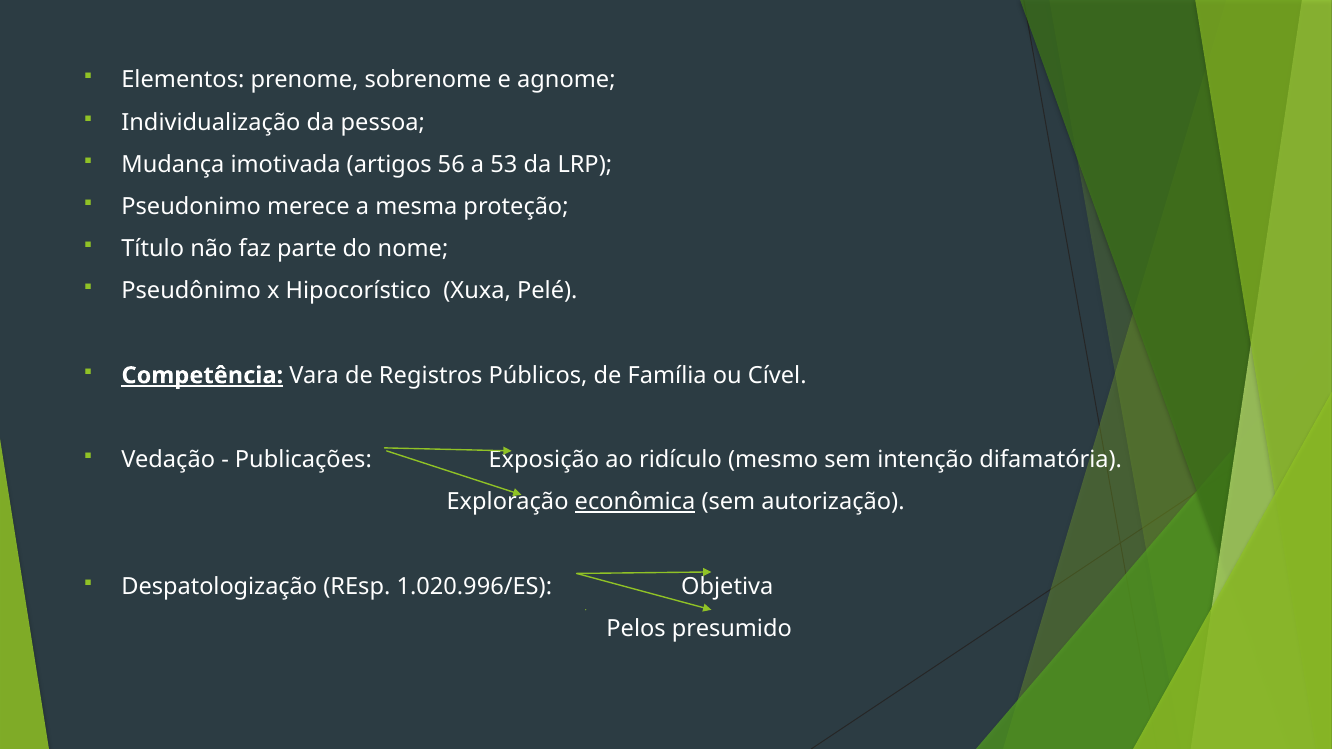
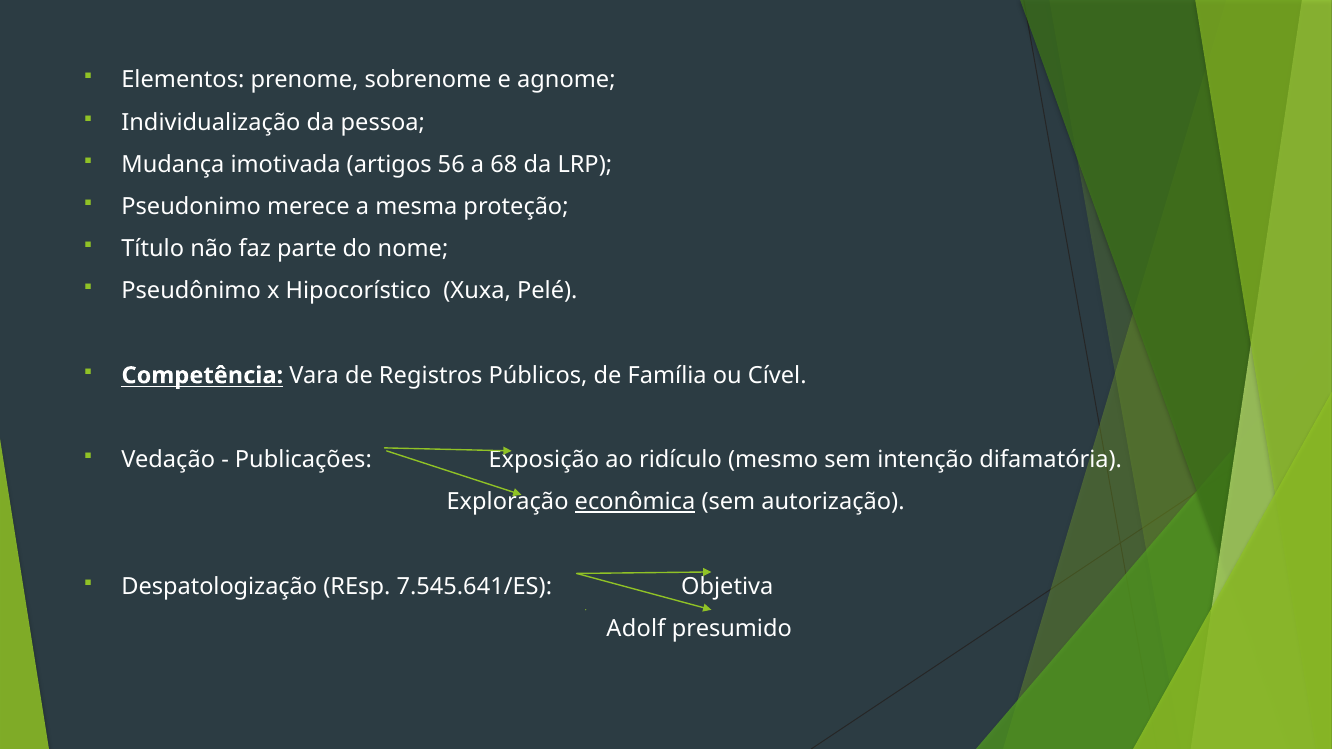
53: 53 -> 68
Competência underline: present -> none
1.020.996/ES: 1.020.996/ES -> 7.545.641/ES
Pelos: Pelos -> Adolf
